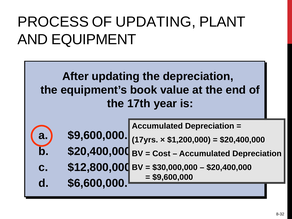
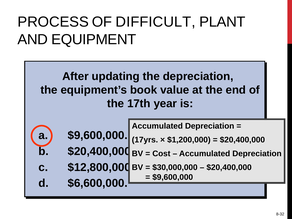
OF UPDATING: UPDATING -> DIFFICULT
